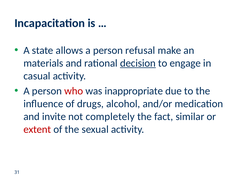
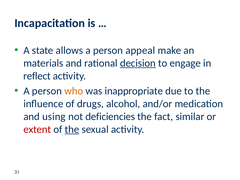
refusal: refusal -> appeal
casual: casual -> reflect
who colour: red -> orange
invite: invite -> using
completely: completely -> deficiencies
the at (72, 129) underline: none -> present
